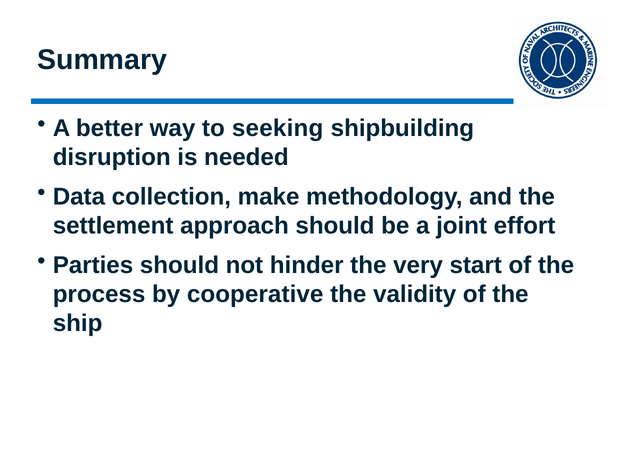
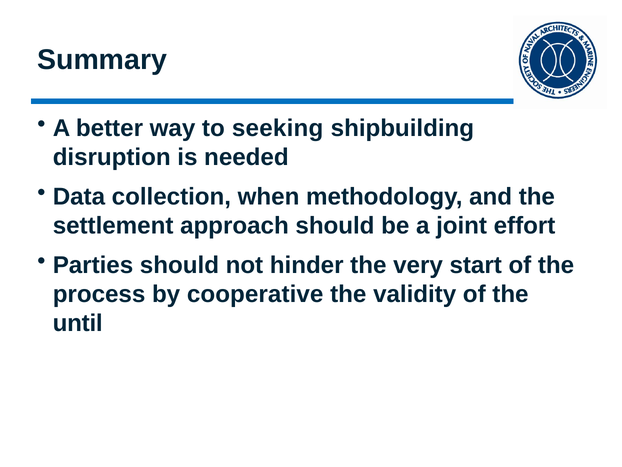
make: make -> when
ship: ship -> until
